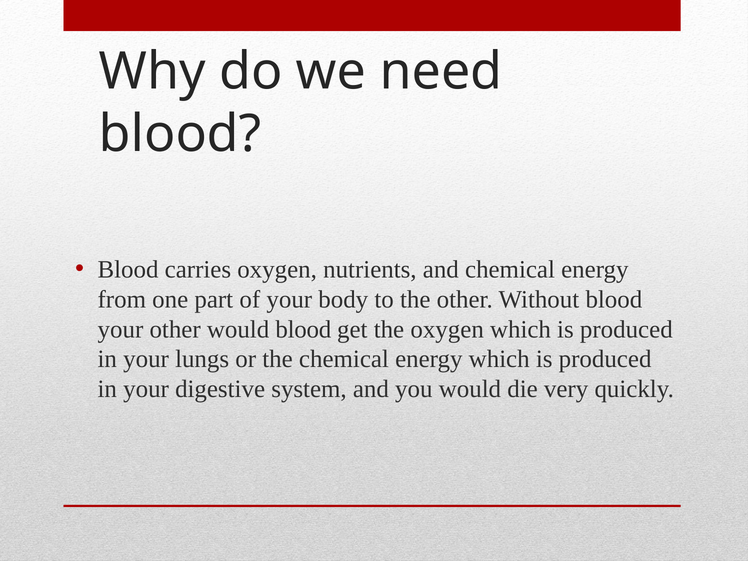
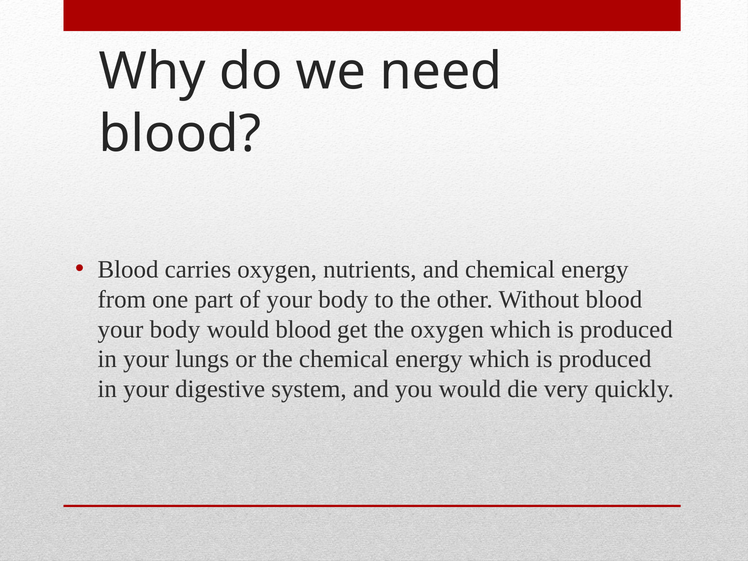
other at (175, 329): other -> body
